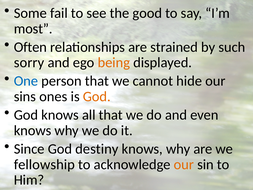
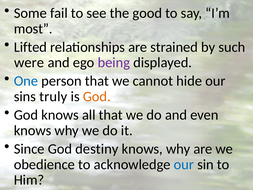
Often: Often -> Lifted
sorry: sorry -> were
being colour: orange -> purple
ones: ones -> truly
fellowship: fellowship -> obedience
our at (184, 164) colour: orange -> blue
